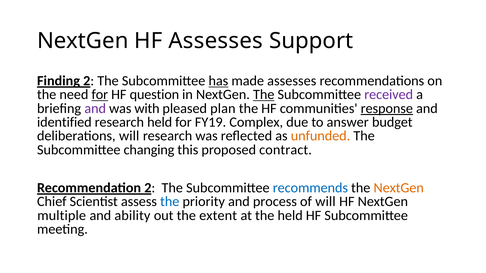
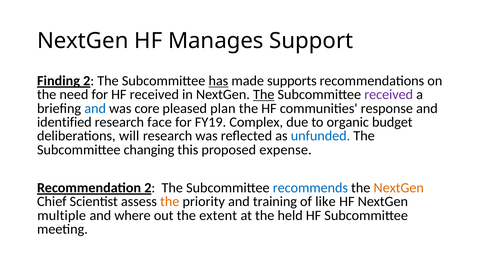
HF Assesses: Assesses -> Manages
made assesses: assesses -> supports
for at (100, 95) underline: present -> none
HF question: question -> received
and at (95, 109) colour: purple -> blue
with: with -> core
response underline: present -> none
research held: held -> face
answer: answer -> organic
unfunded colour: orange -> blue
contract: contract -> expense
the at (170, 202) colour: blue -> orange
process: process -> training
of will: will -> like
ability: ability -> where
